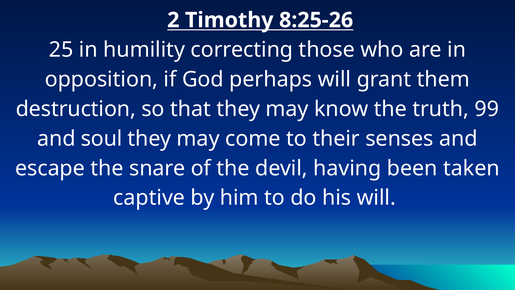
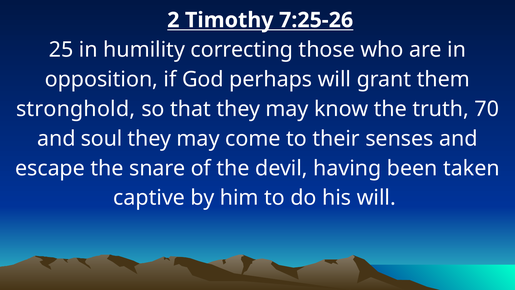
8:25-26: 8:25-26 -> 7:25-26
destruction: destruction -> stronghold
99: 99 -> 70
